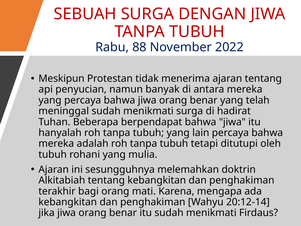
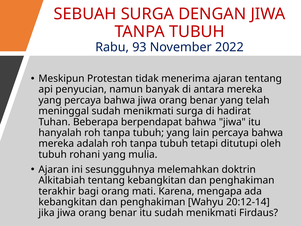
88: 88 -> 93
